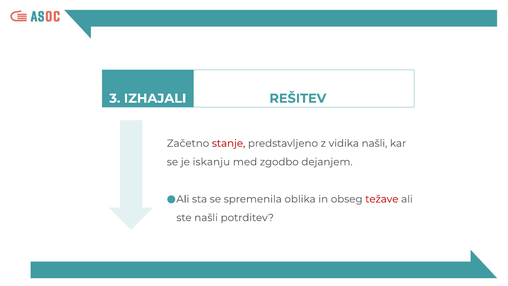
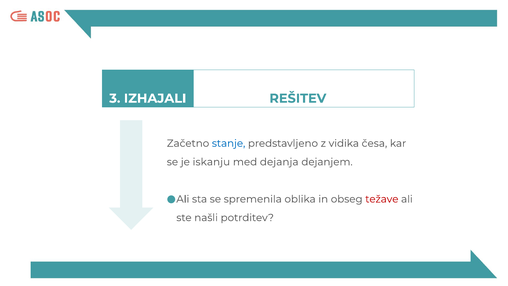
stanje colour: red -> blue
vidika našli: našli -> česa
zgodbo: zgodbo -> dejanja
